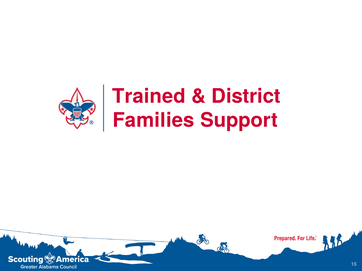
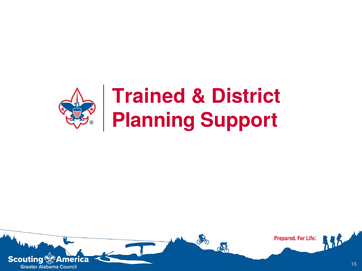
Families: Families -> Planning
